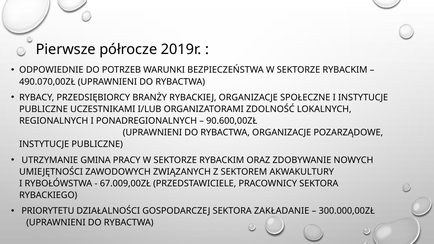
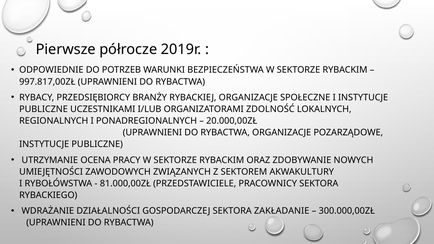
490.070,00ZŁ: 490.070,00ZŁ -> 997.817,00ZŁ
90.600,00ZŁ: 90.600,00ZŁ -> 20.000,00ZŁ
GMINA: GMINA -> OCENA
67.009,00ZŁ: 67.009,00ZŁ -> 81.000,00ZŁ
PRIORYTETU: PRIORYTETU -> WDRAŻANIE
